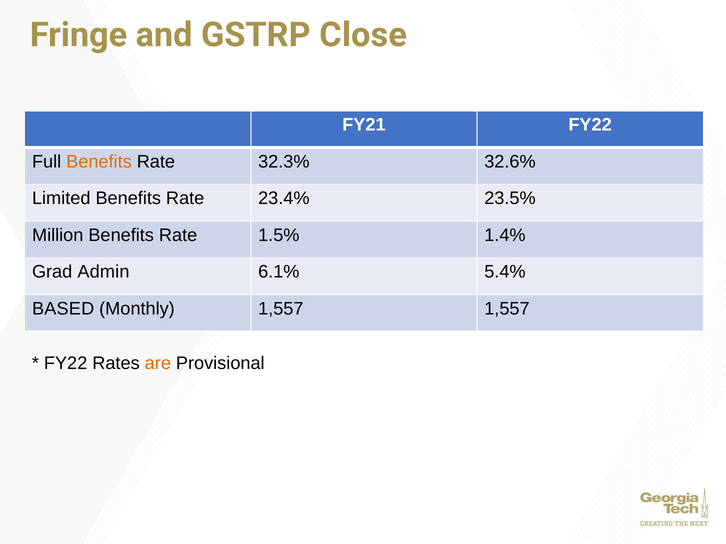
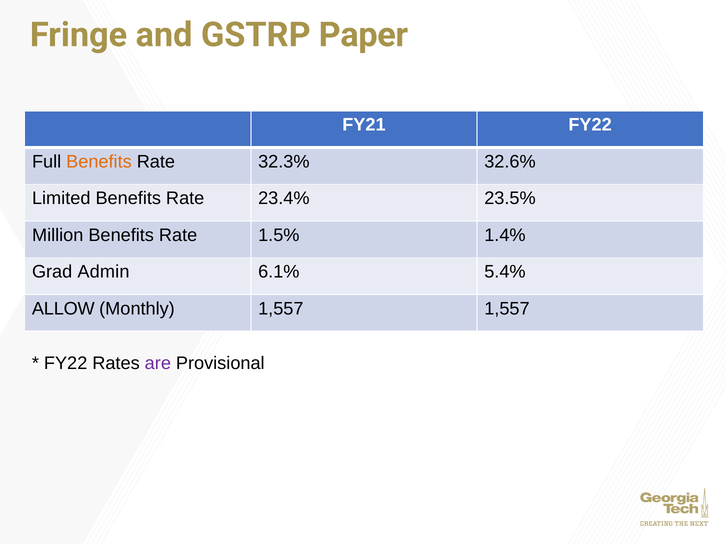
Close: Close -> Paper
BASED: BASED -> ALLOW
are colour: orange -> purple
